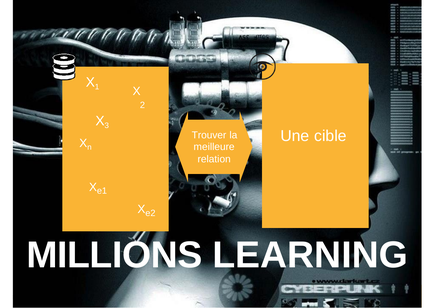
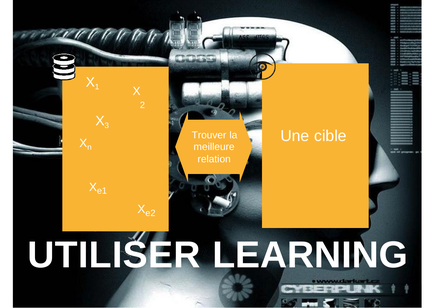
MILLIONS: MILLIONS -> UTILISER
